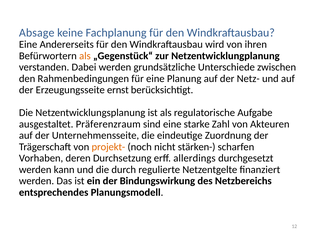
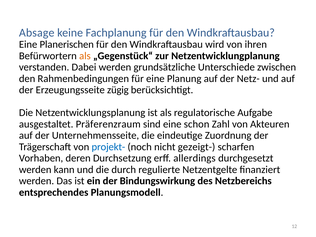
Andererseits: Andererseits -> Planerischen
ernst: ernst -> zügig
starke: starke -> schon
projekt- colour: orange -> blue
stärken-: stärken- -> gezeigt-
